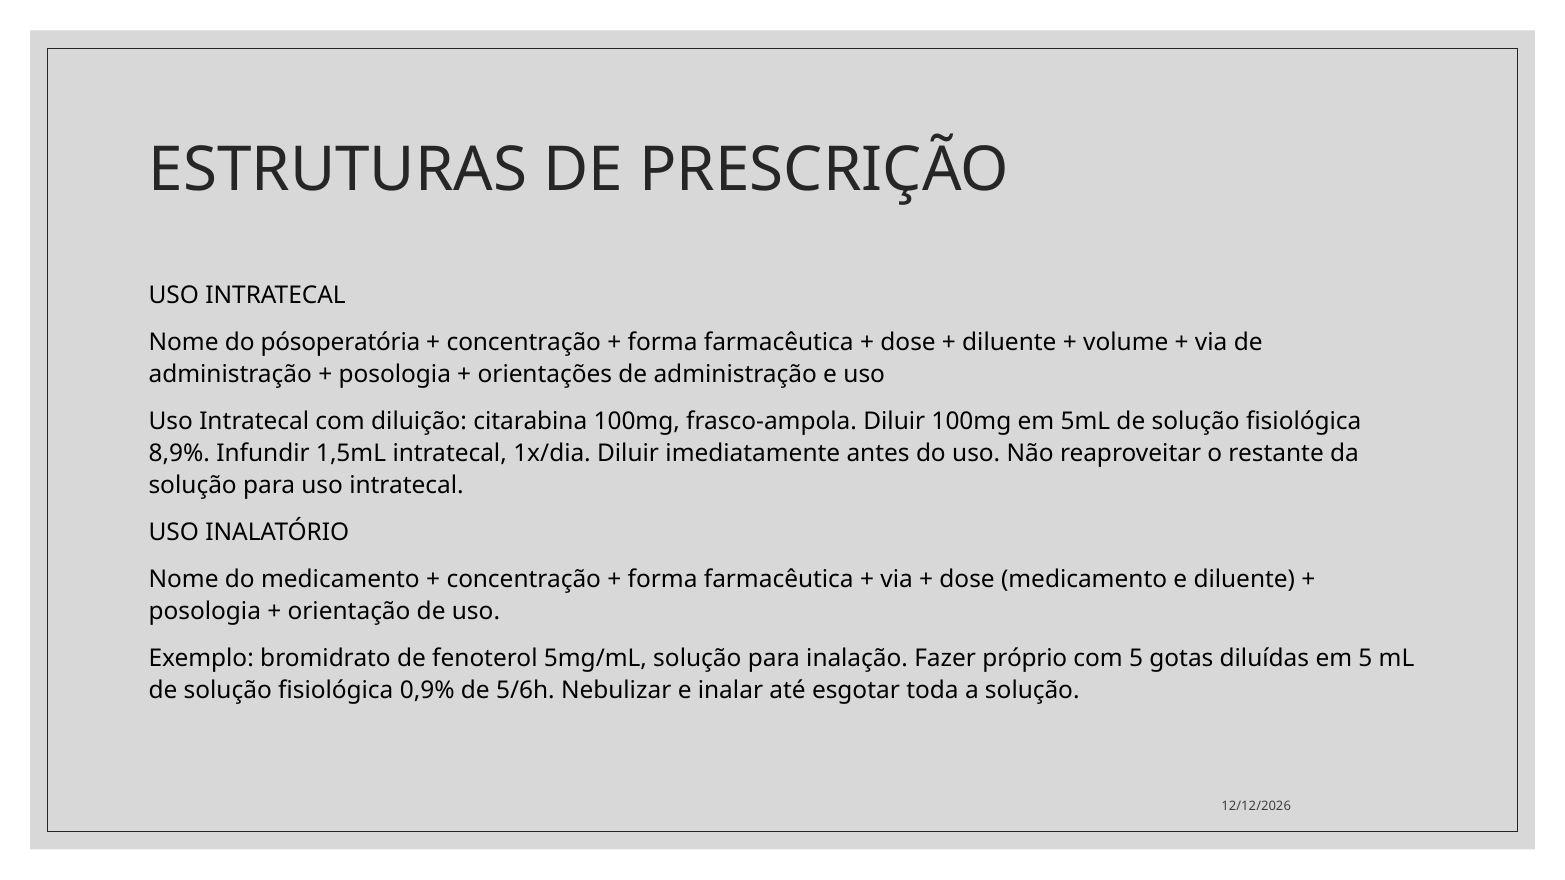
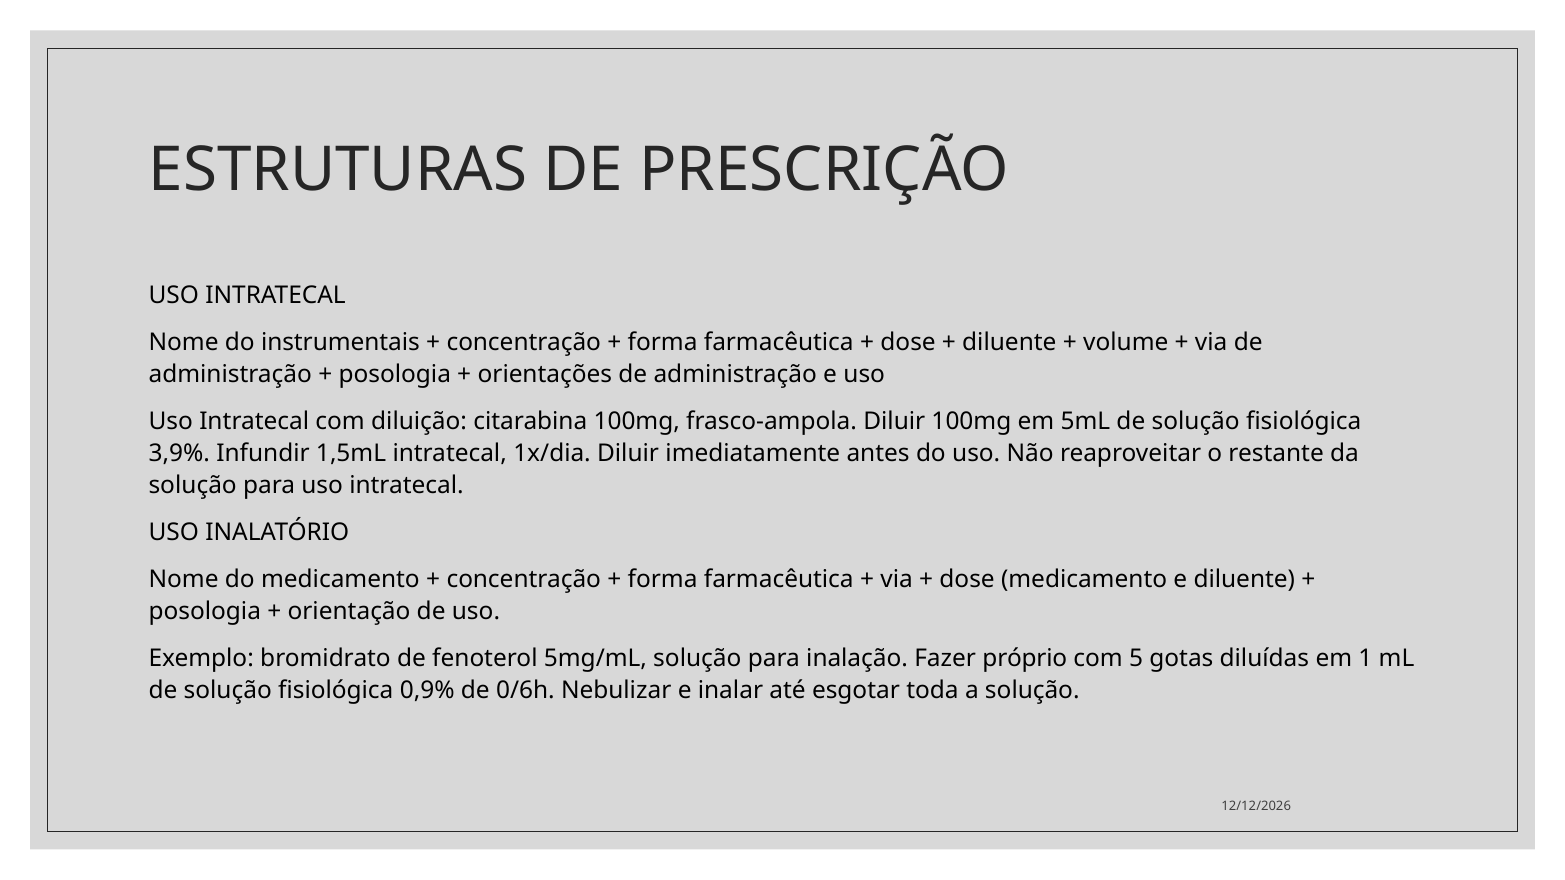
pósoperatória: pósoperatória -> instrumentais
8,9%: 8,9% -> 3,9%
em 5: 5 -> 1
5/6h: 5/6h -> 0/6h
